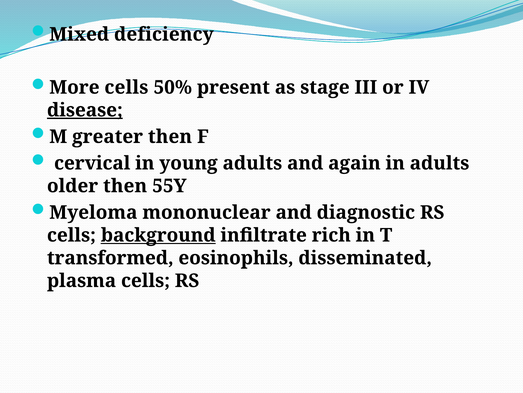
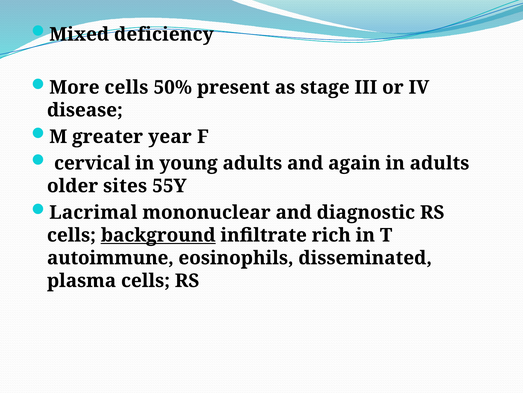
disease underline: present -> none
greater then: then -> year
older then: then -> sites
Myeloma: Myeloma -> Lacrimal
transformed: transformed -> autoimmune
